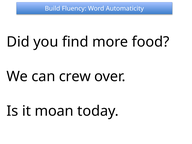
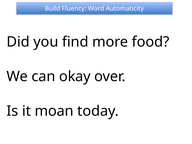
crew: crew -> okay
